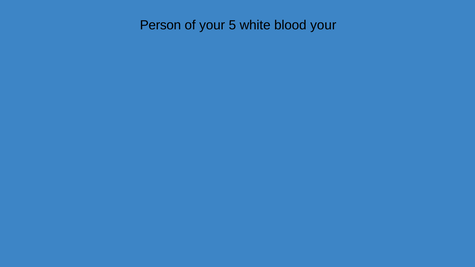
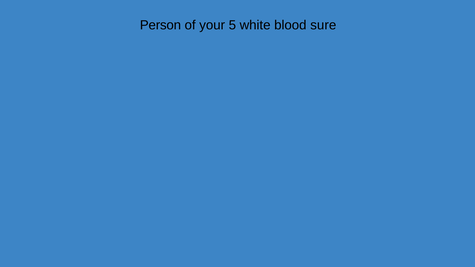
blood your: your -> sure
